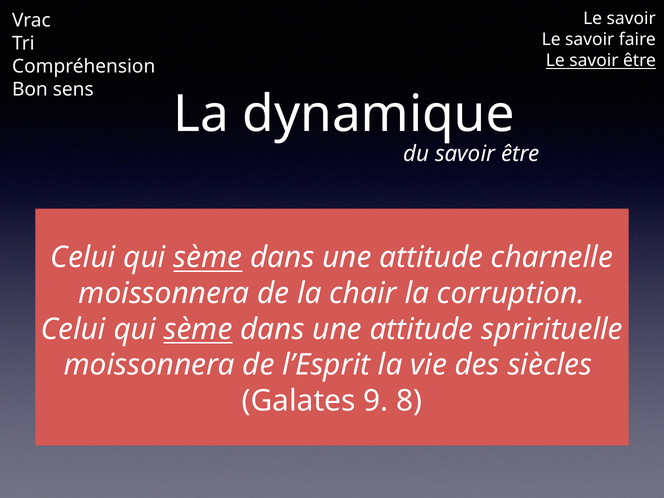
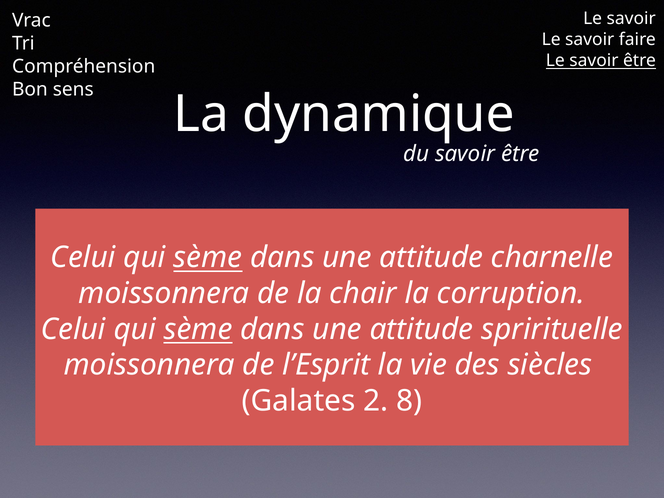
9: 9 -> 2
